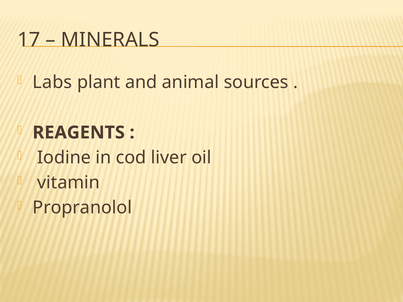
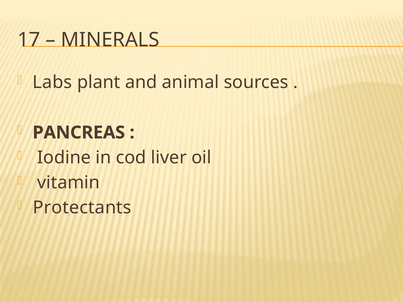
REAGENTS: REAGENTS -> PANCREAS
Propranolol: Propranolol -> Protectants
